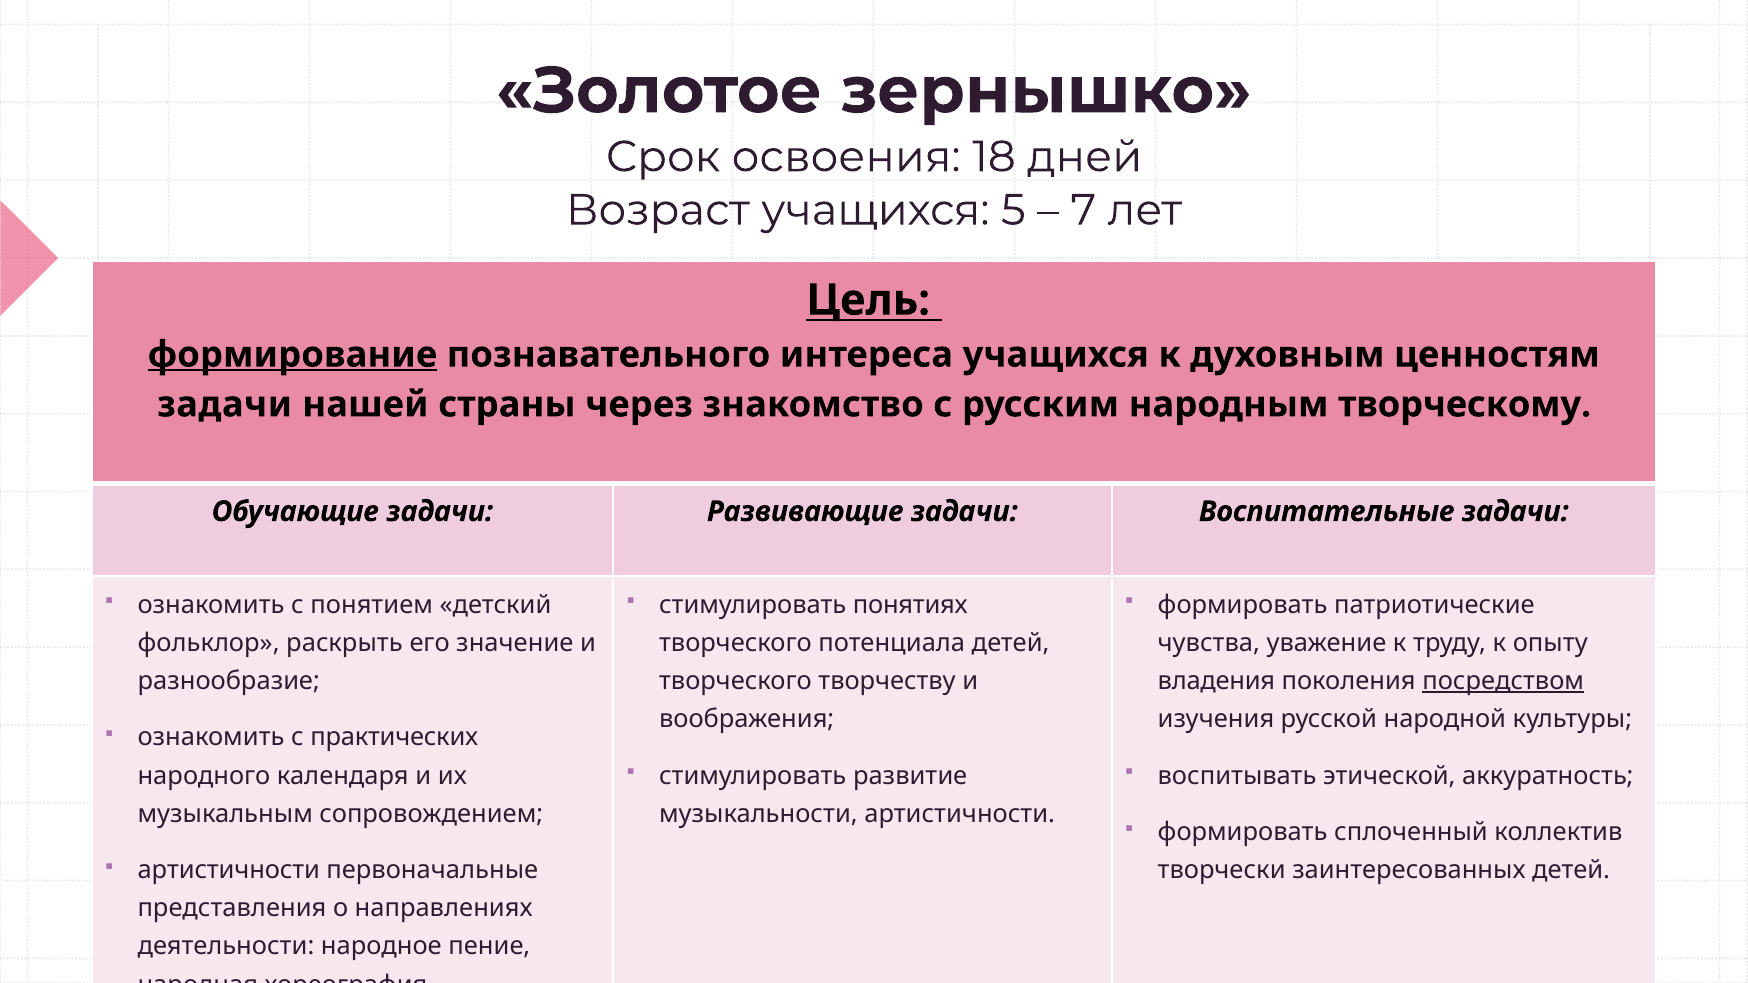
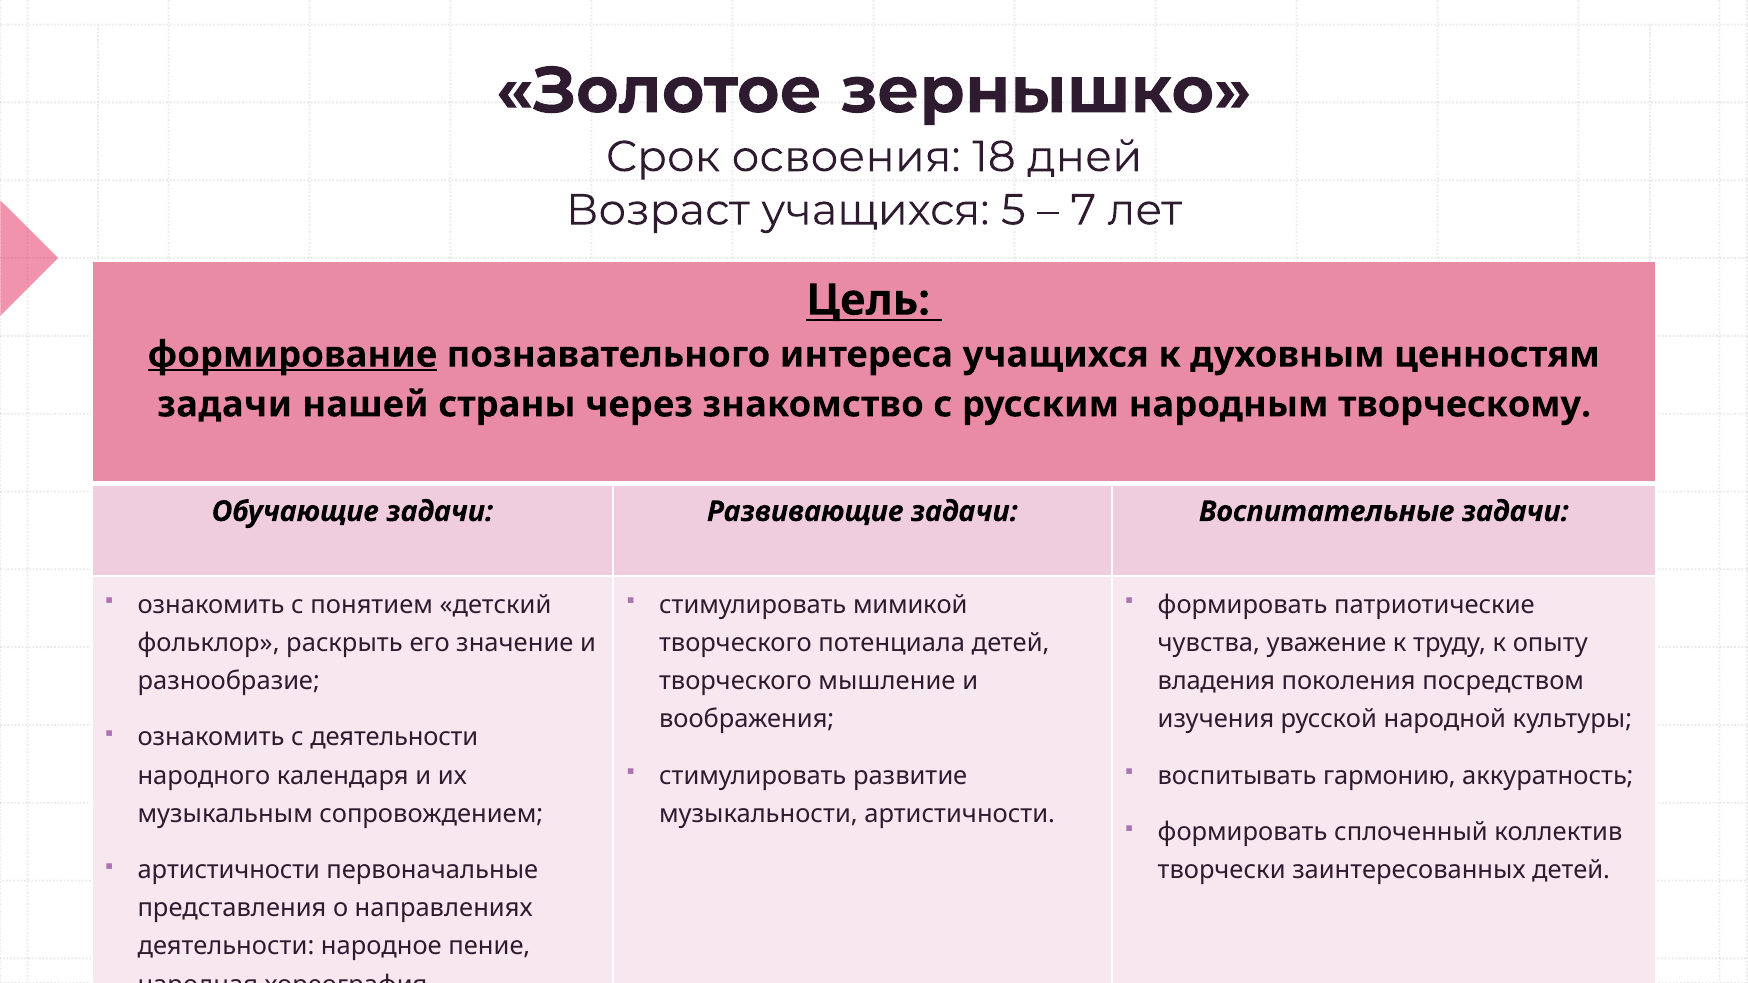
понятиях: понятиях -> мимикой
творчеству: творчеству -> мышление
посредством underline: present -> none
с практических: практических -> деятельности
этической: этической -> гармонию
